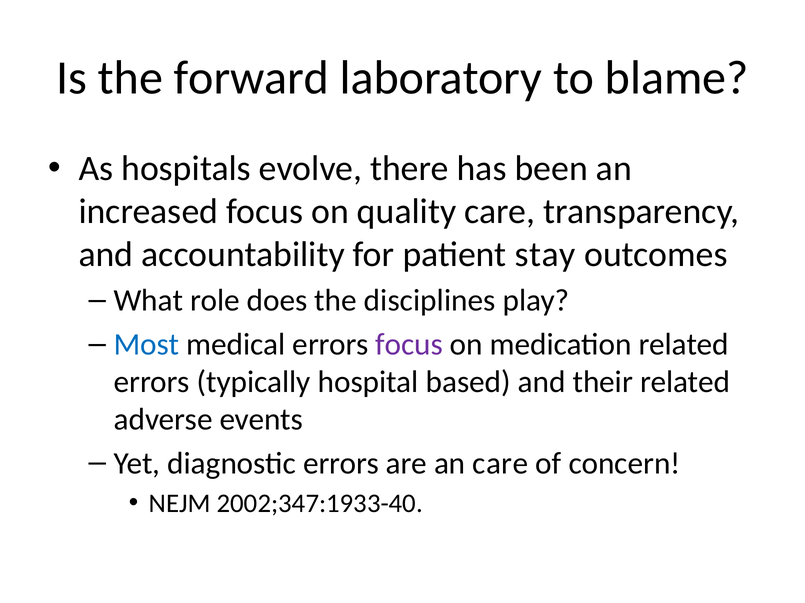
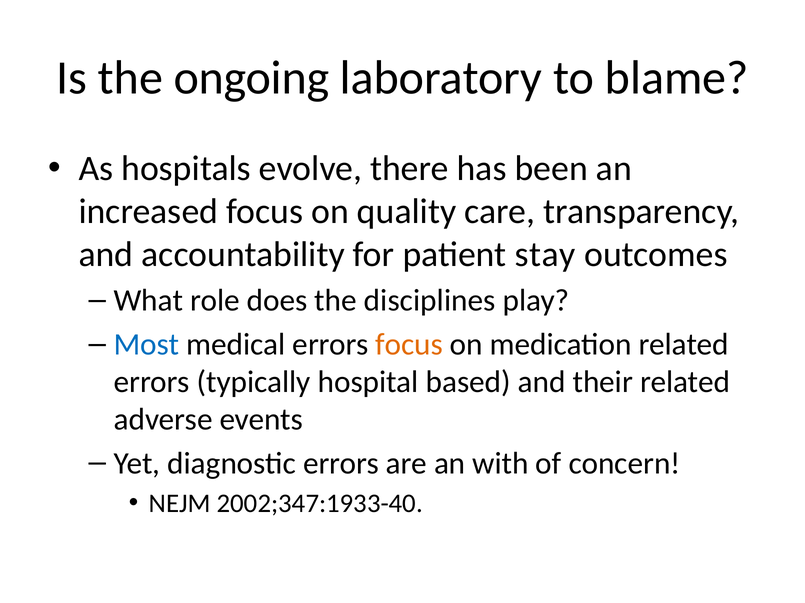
forward: forward -> ongoing
focus at (409, 345) colour: purple -> orange
an care: care -> with
